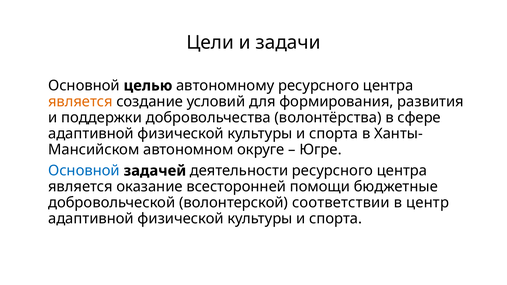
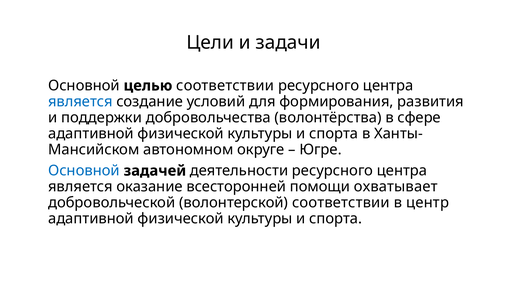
целью автономному: автономному -> соответствии
является at (80, 102) colour: orange -> blue
бюджетные: бюджетные -> охватывает
